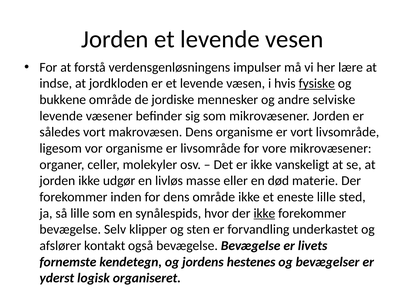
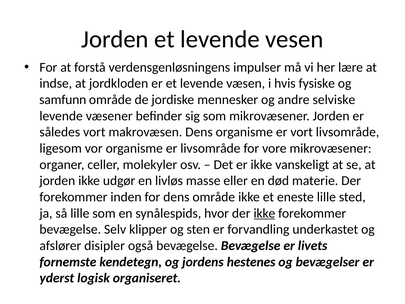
fysiske underline: present -> none
bukkene: bukkene -> samfunn
kontakt: kontakt -> disipler
